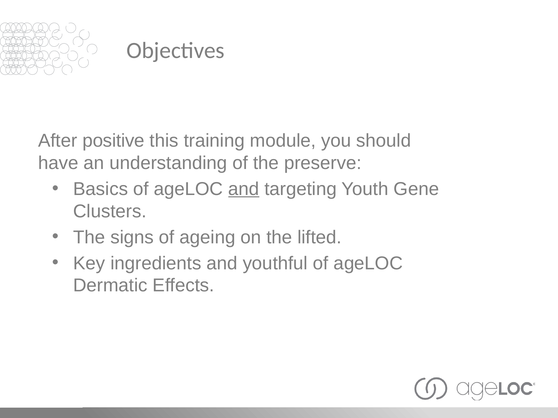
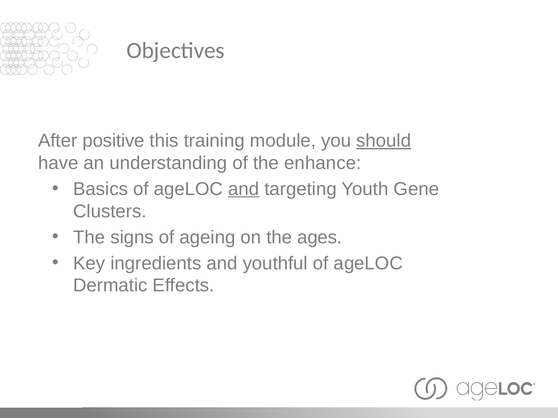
should underline: none -> present
preserve: preserve -> enhance
lifted: lifted -> ages
